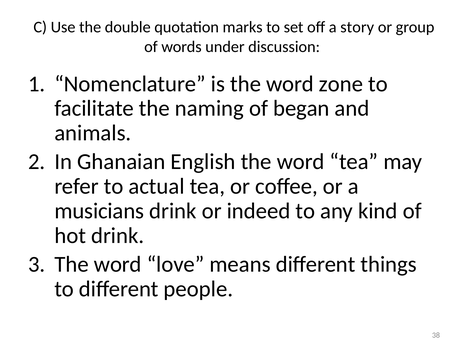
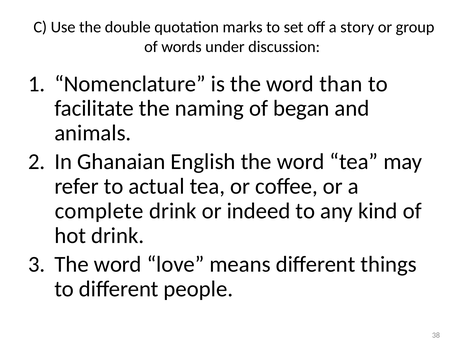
zone: zone -> than
musicians: musicians -> complete
